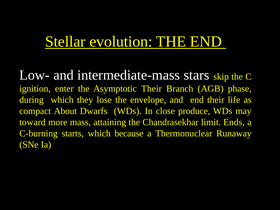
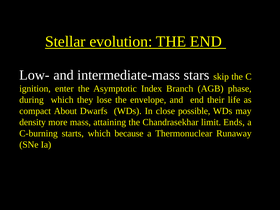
Asymptotic Their: Their -> Index
produce: produce -> possible
toward: toward -> density
